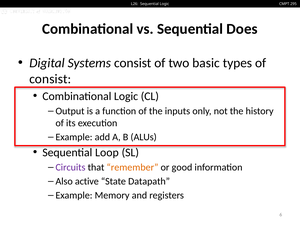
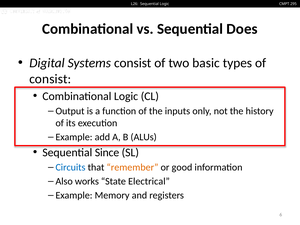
Loop: Loop -> Since
Circuits colour: purple -> blue
active: active -> works
Datapath: Datapath -> Electrical
